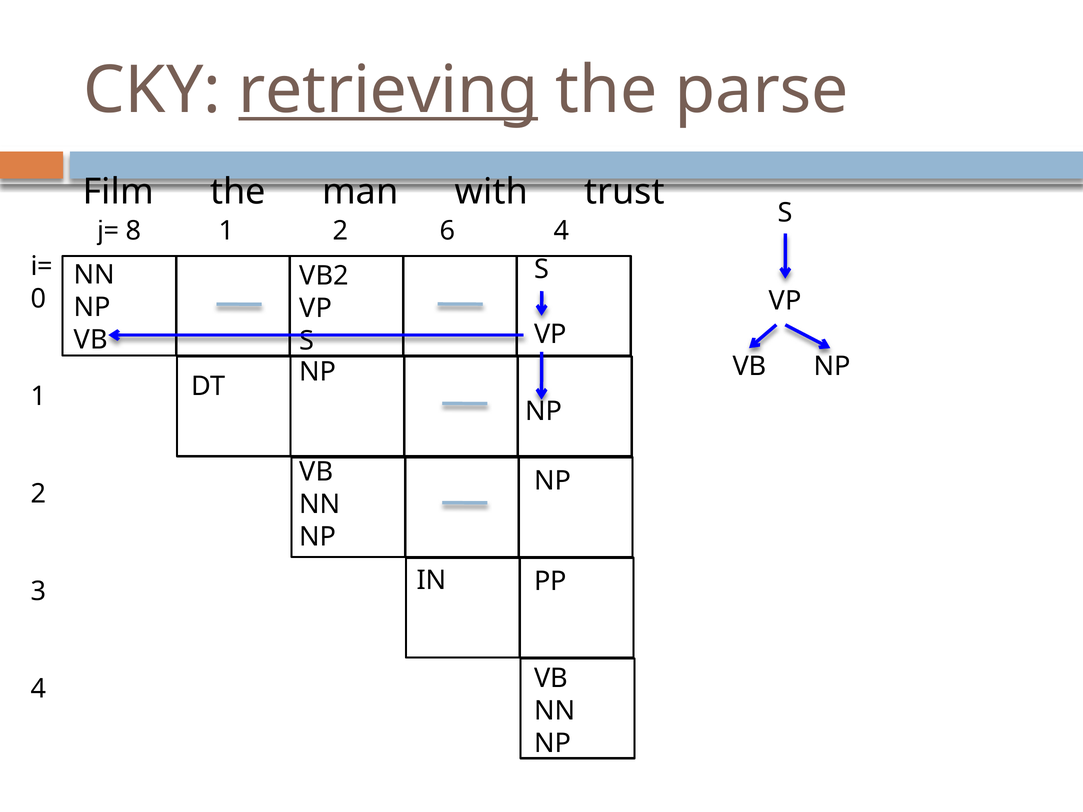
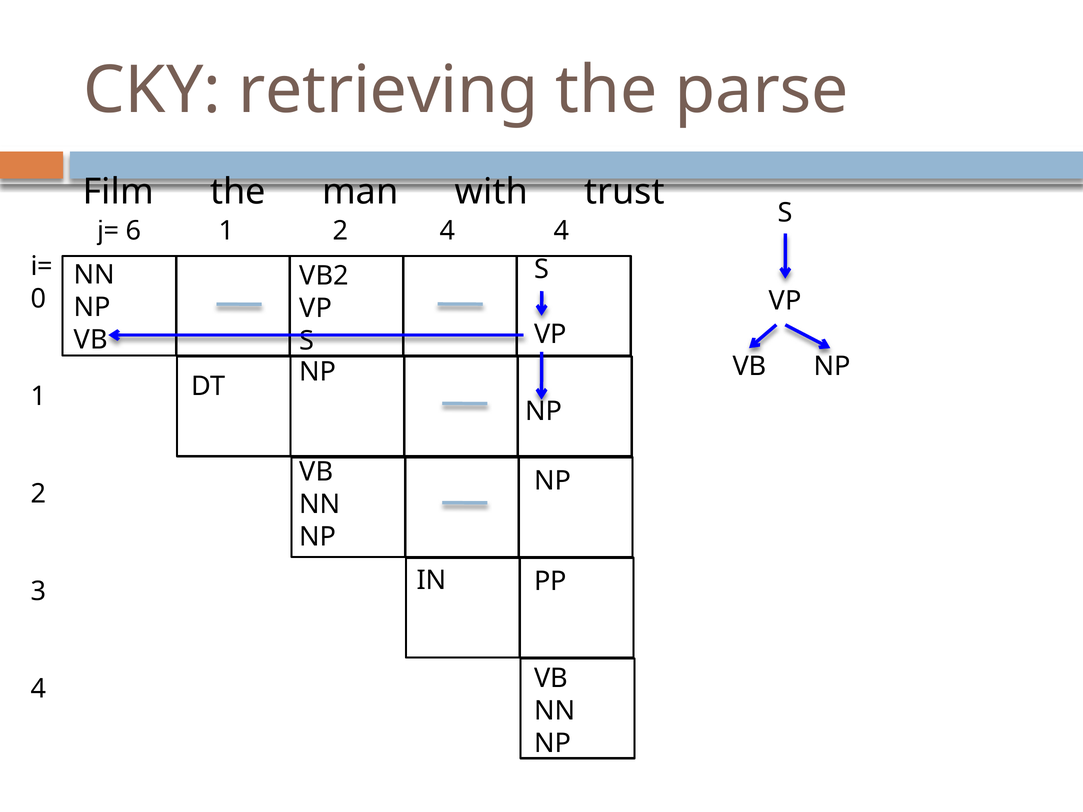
retrieving underline: present -> none
8: 8 -> 6
2 6: 6 -> 4
